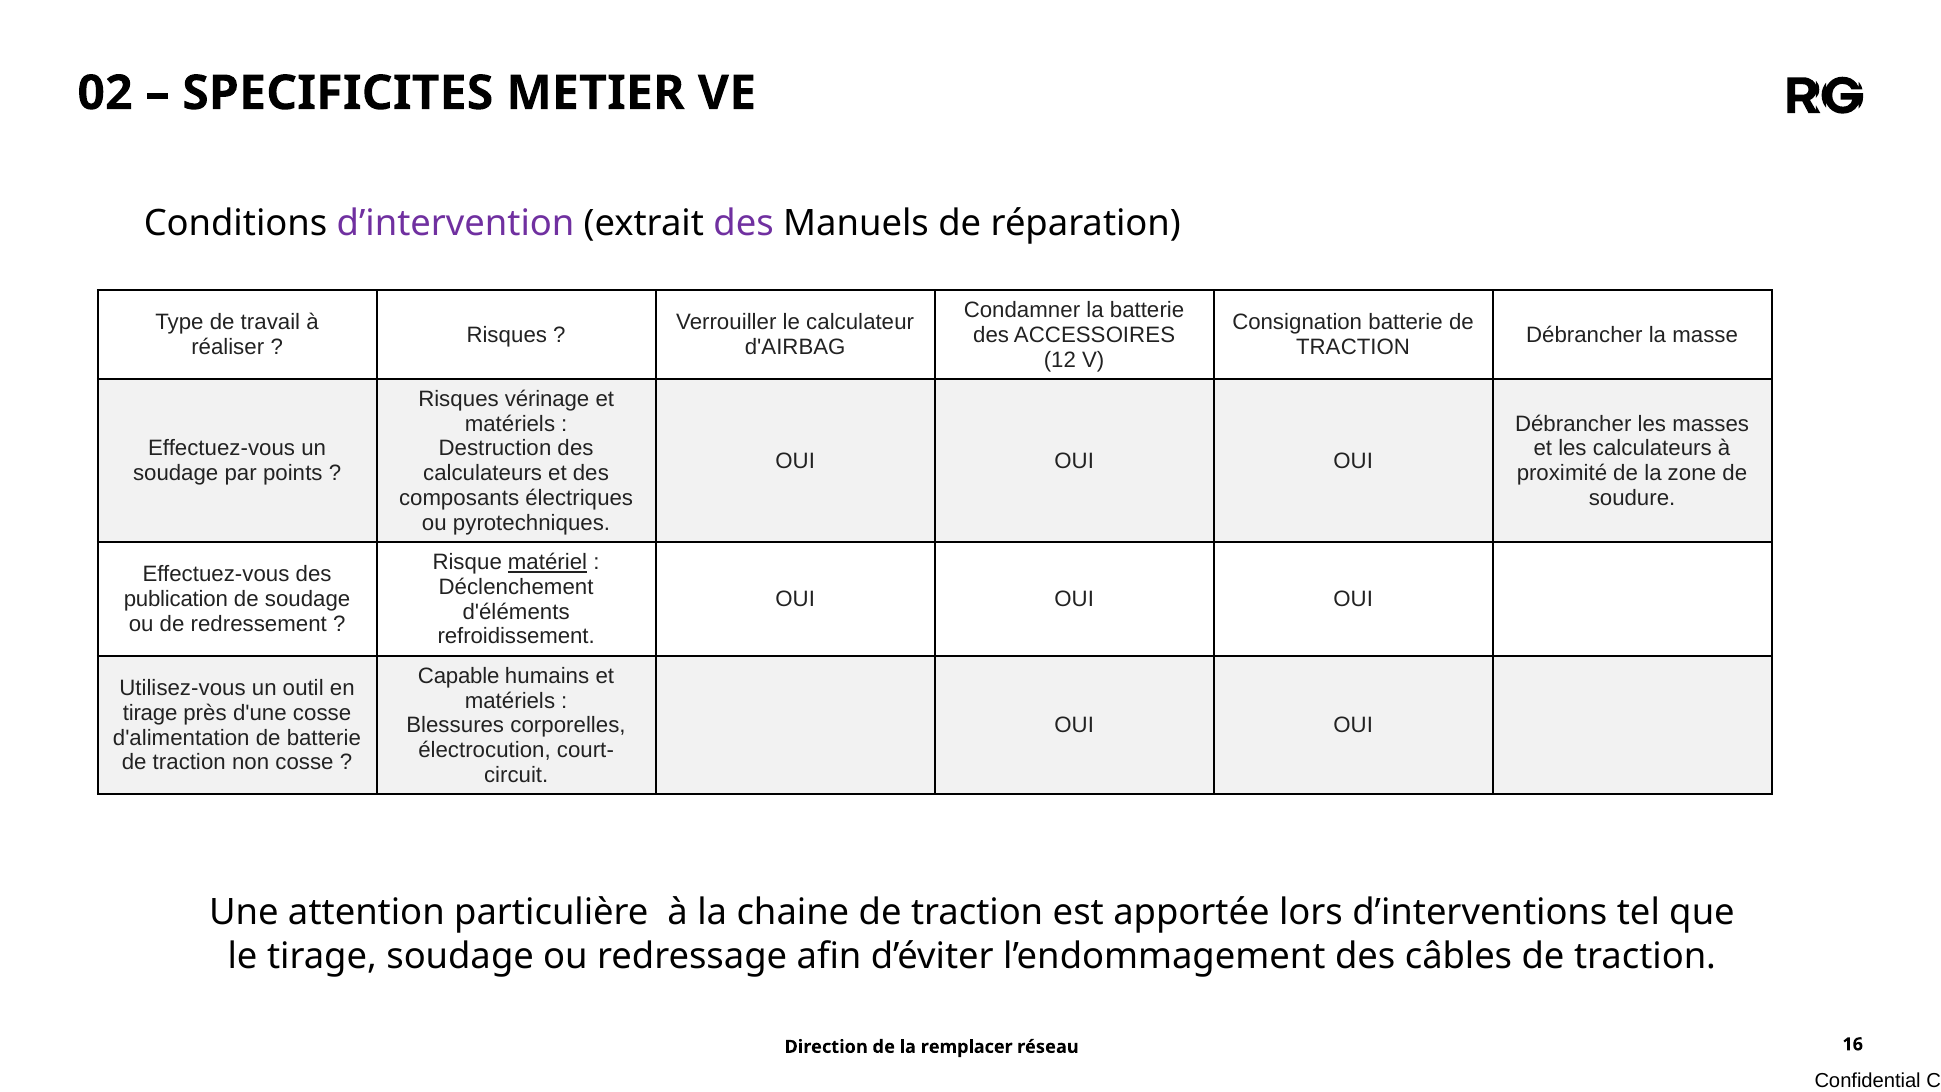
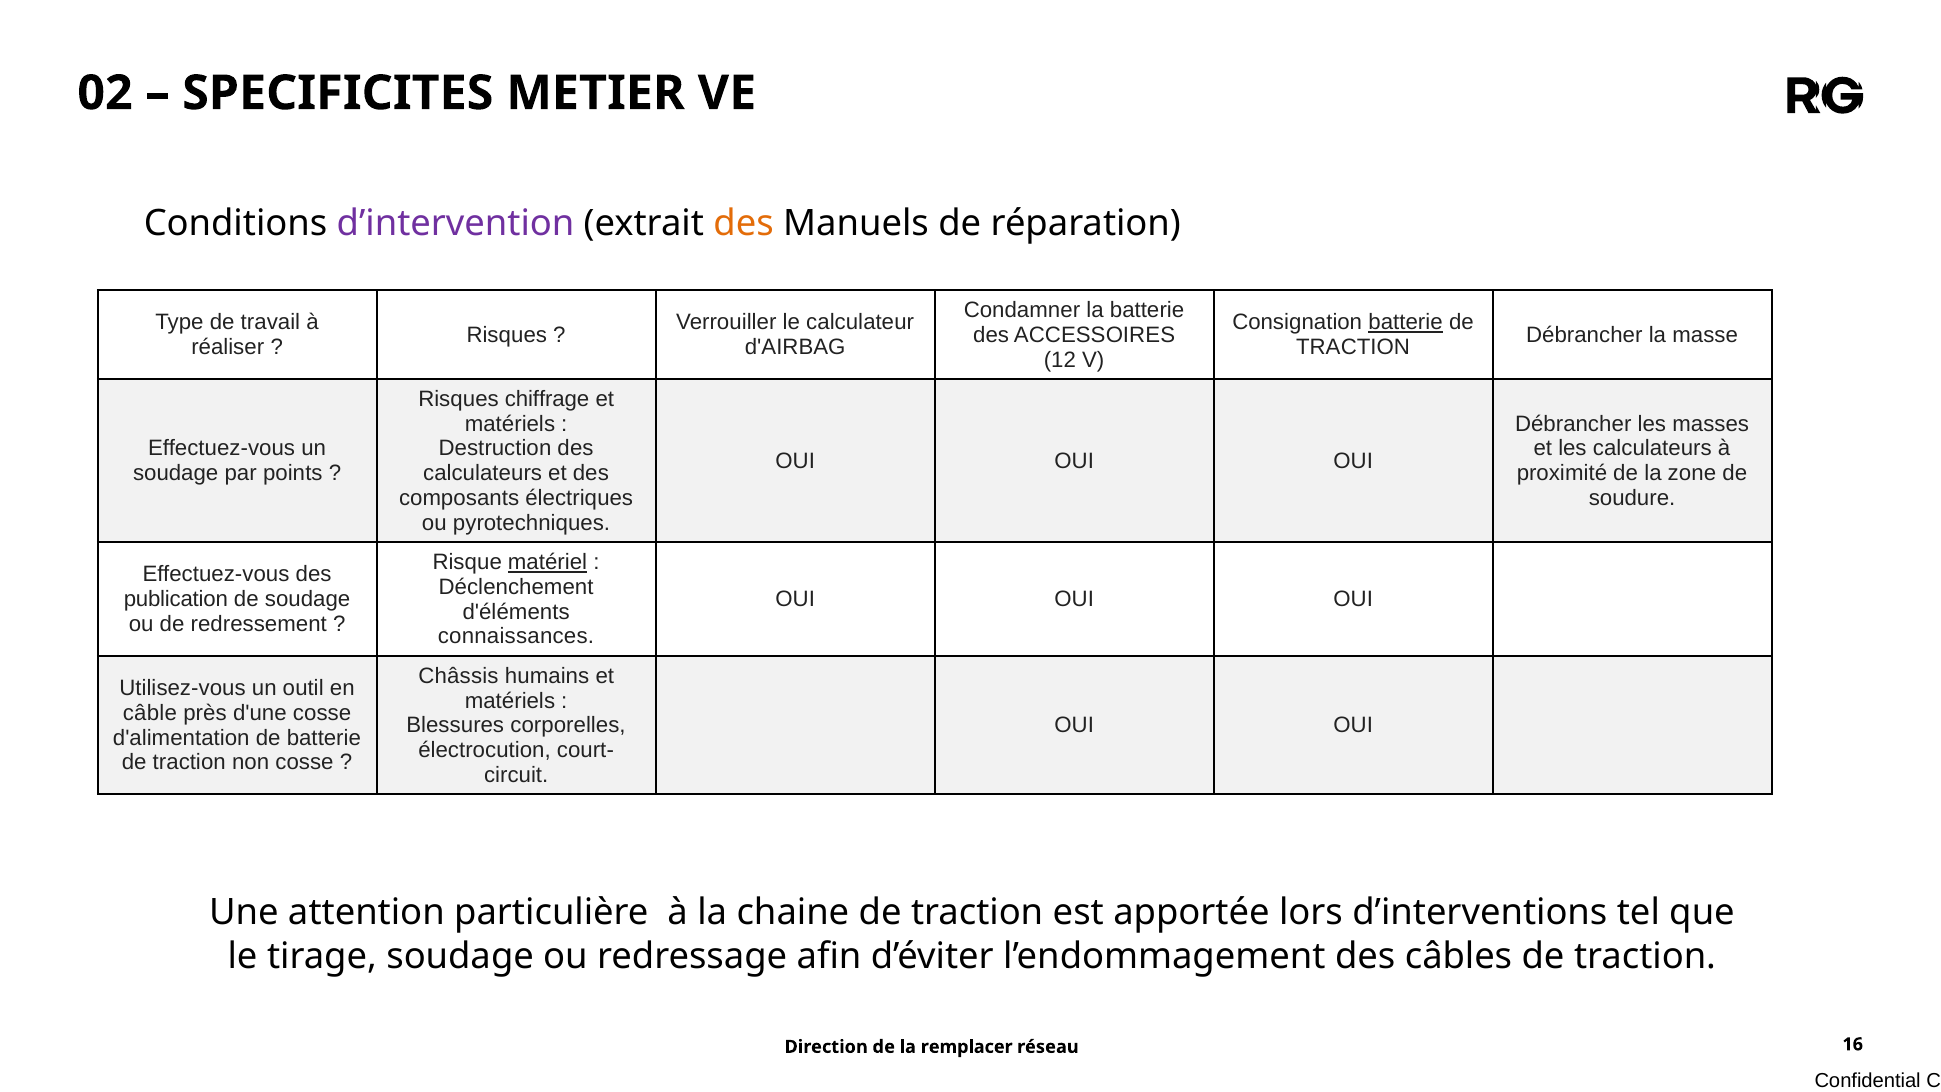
des at (744, 223) colour: purple -> orange
batterie at (1406, 322) underline: none -> present
vérinage: vérinage -> chiffrage
refroidissement: refroidissement -> connaissances
Capable: Capable -> Châssis
tirage at (150, 713): tirage -> câble
